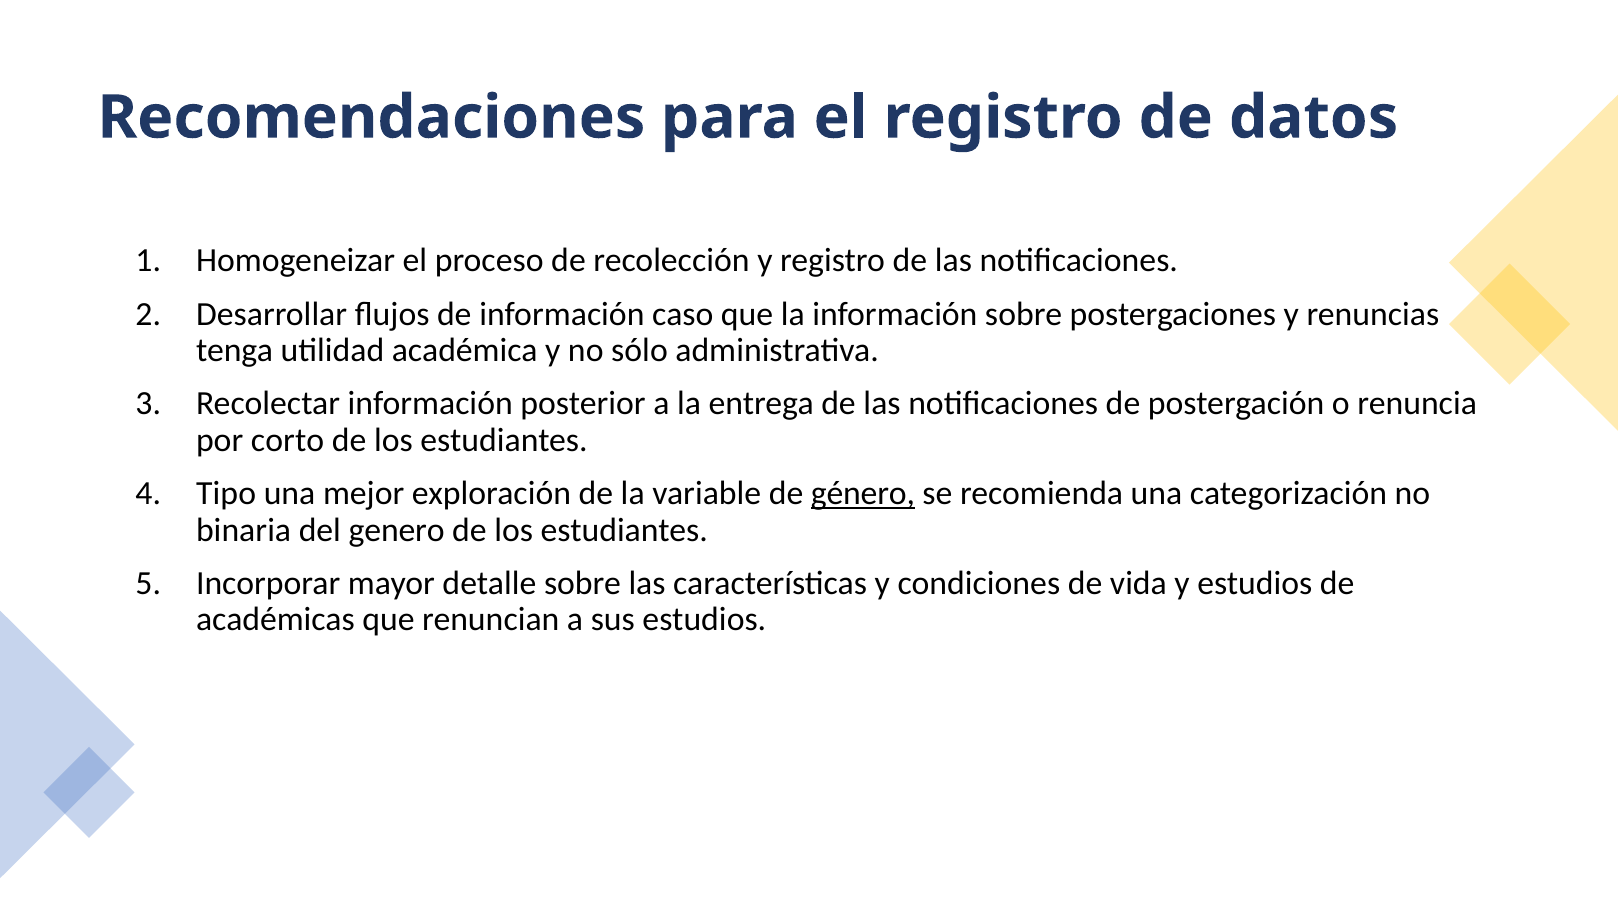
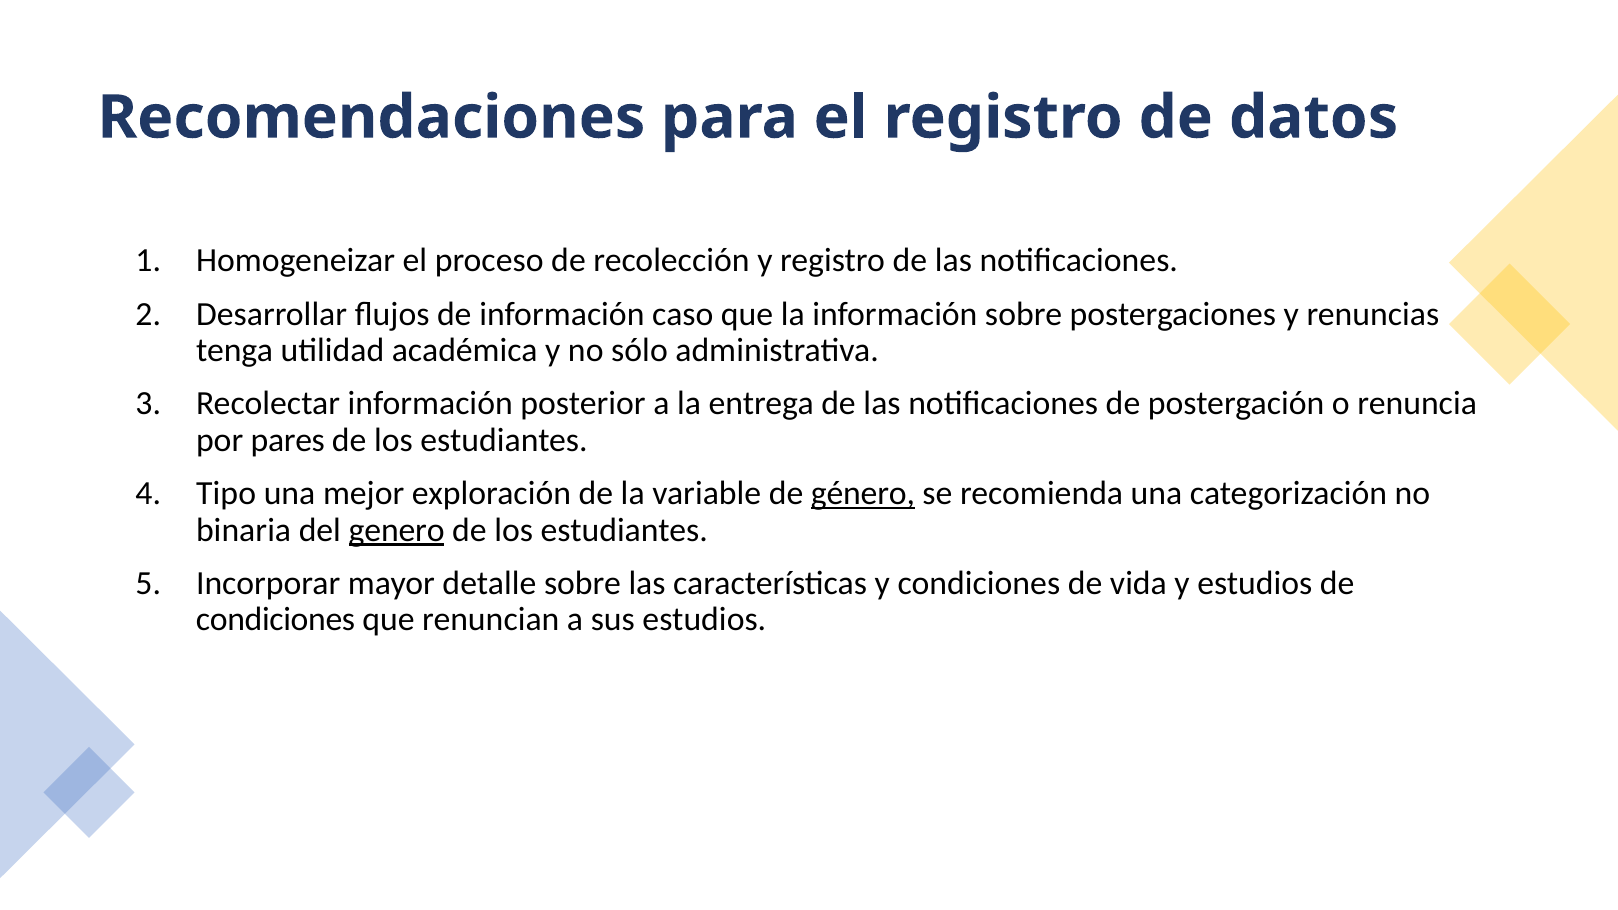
corto: corto -> pares
genero underline: none -> present
académicas at (275, 620): académicas -> condiciones
